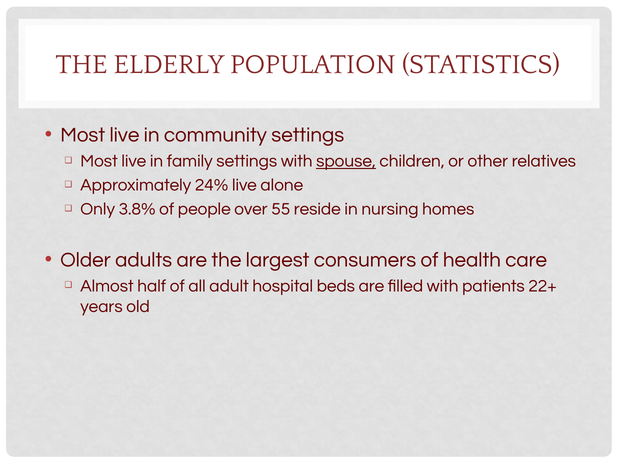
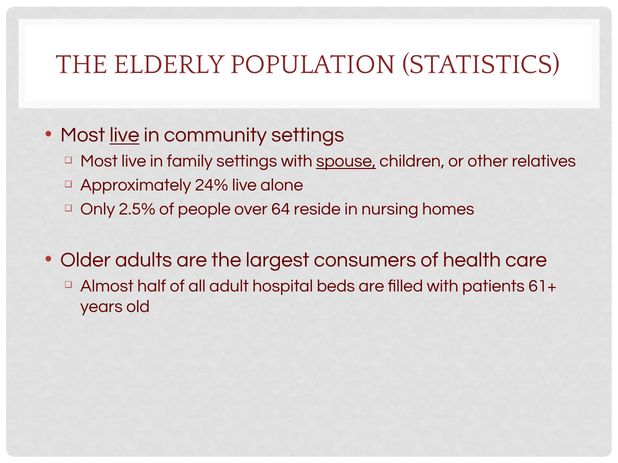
live at (124, 135) underline: none -> present
3.8%: 3.8% -> 2.5%
55: 55 -> 64
22+: 22+ -> 61+
